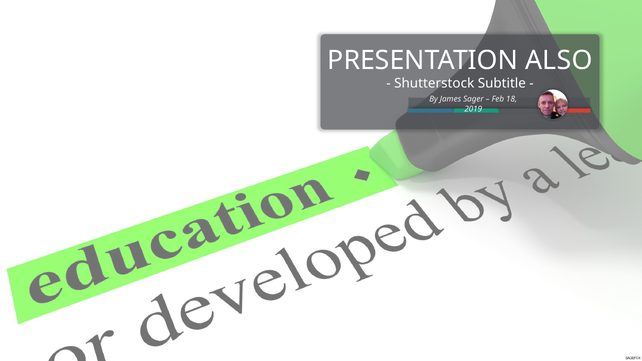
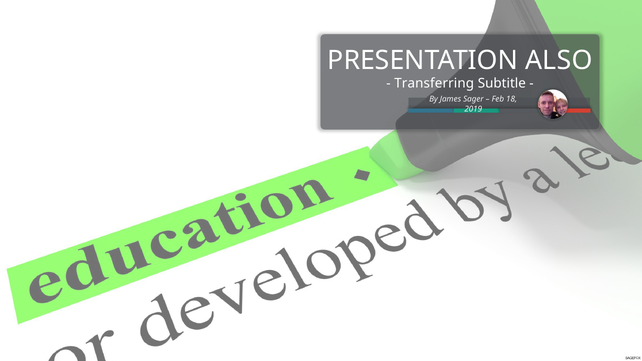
Shutterstock: Shutterstock -> Transferring
